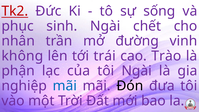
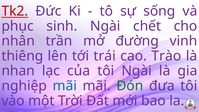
không: không -> thiêng
phận: phận -> nhan
Đón colour: black -> green
